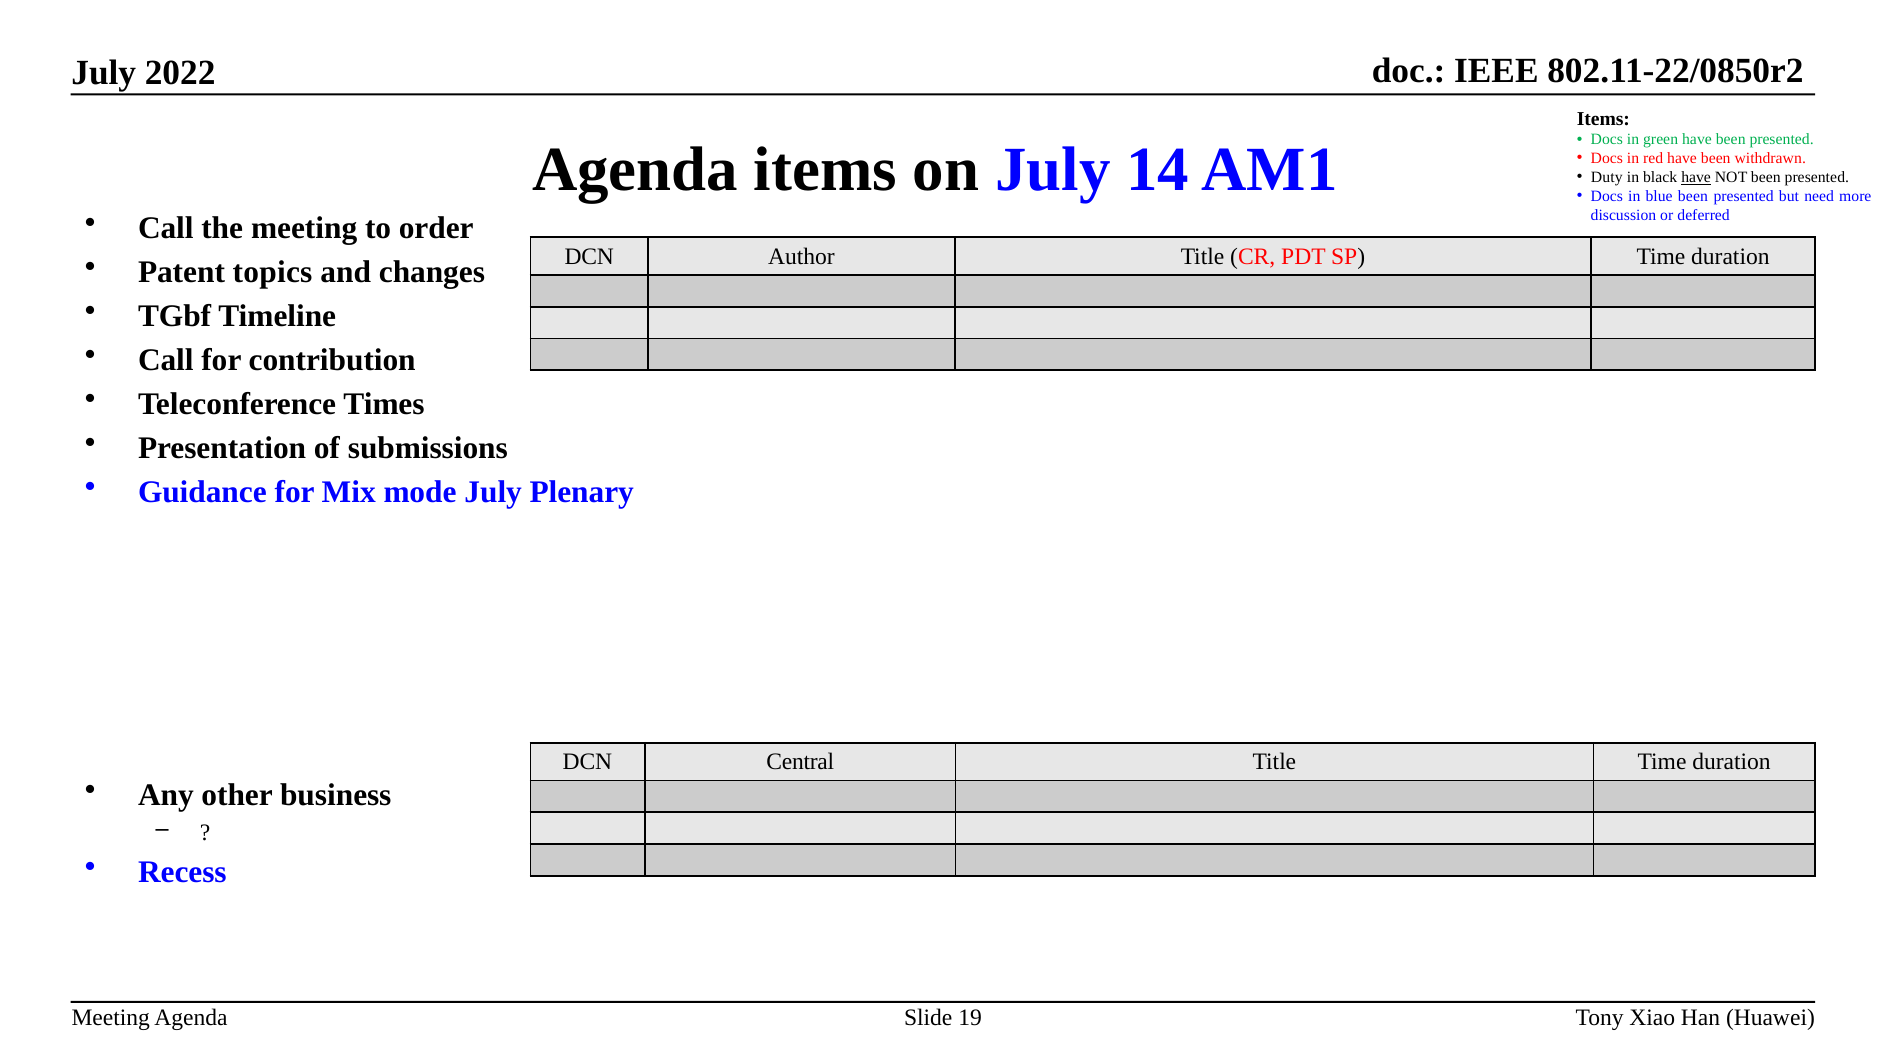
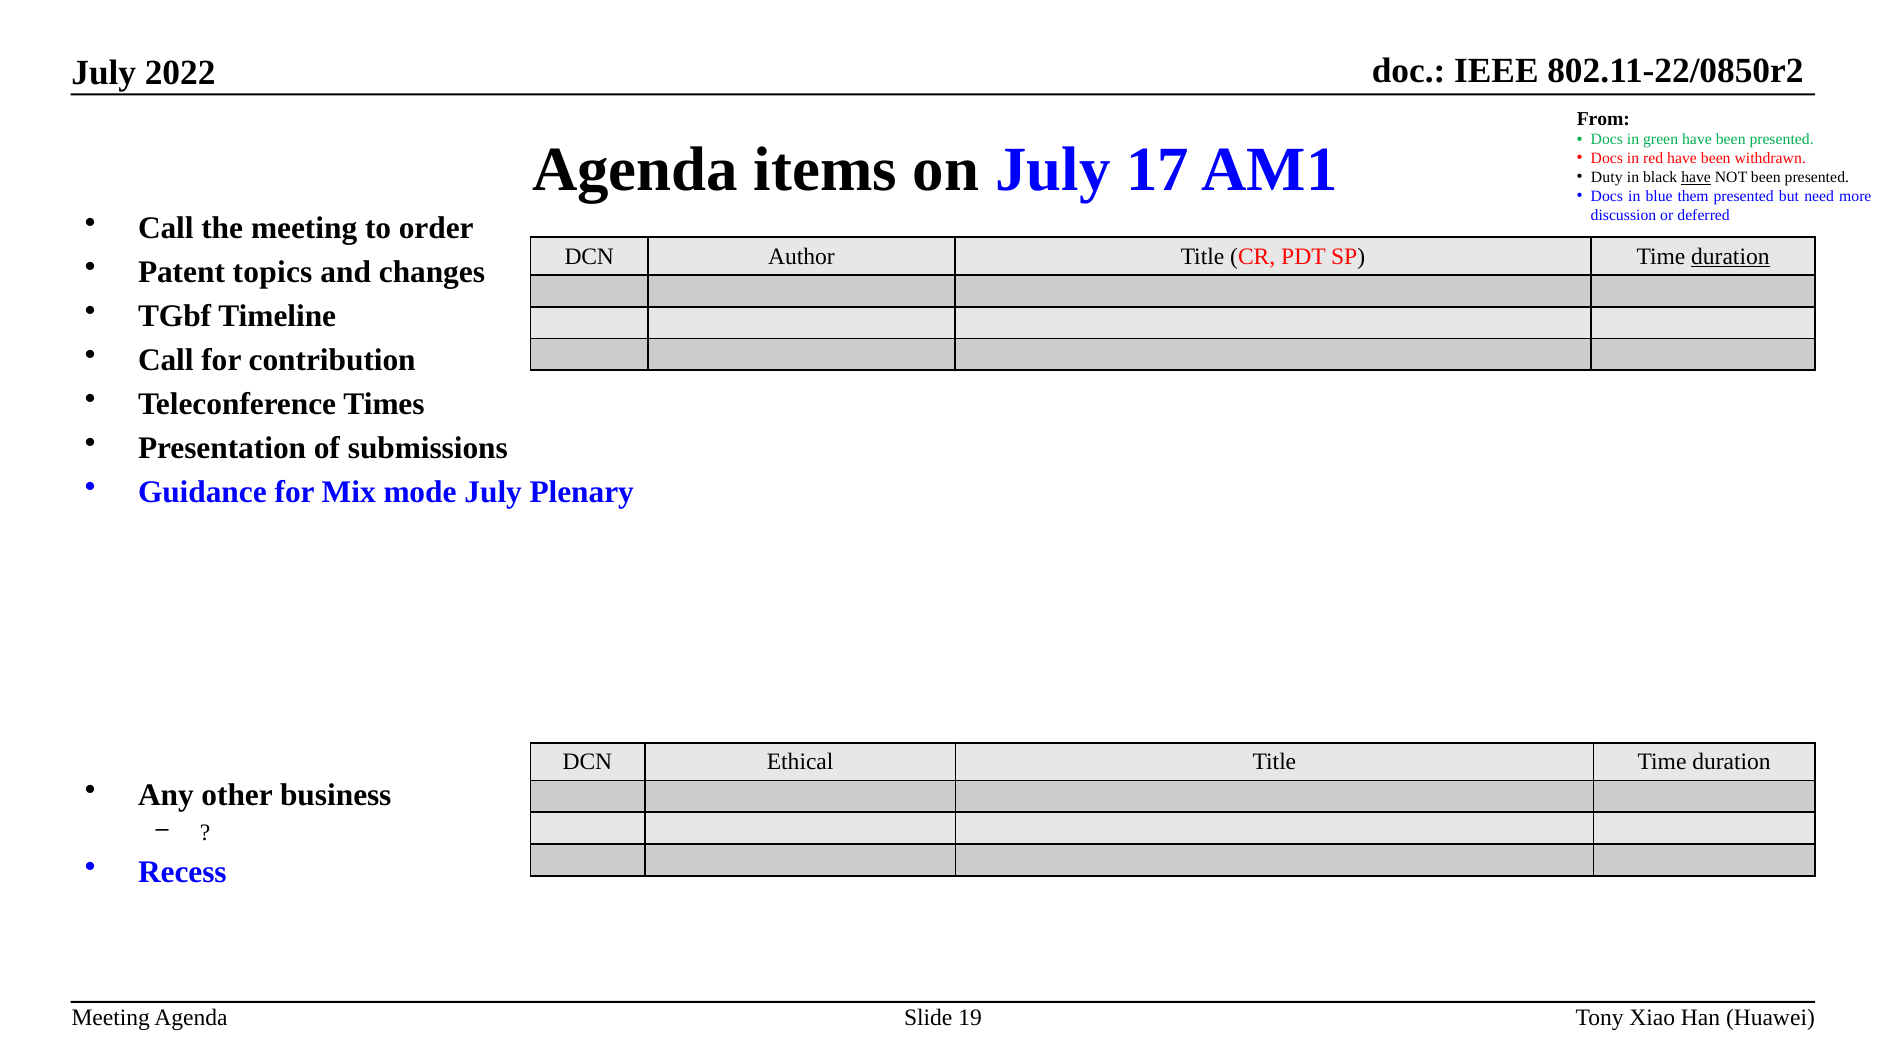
Items at (1603, 119): Items -> From
14: 14 -> 17
blue been: been -> them
duration at (1730, 256) underline: none -> present
Central: Central -> Ethical
